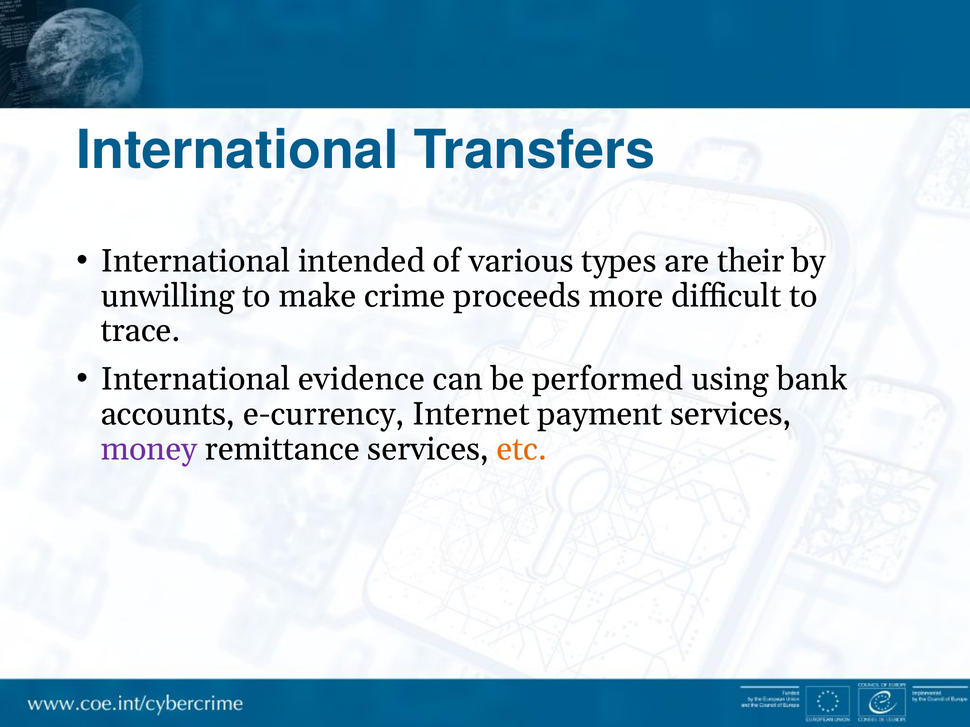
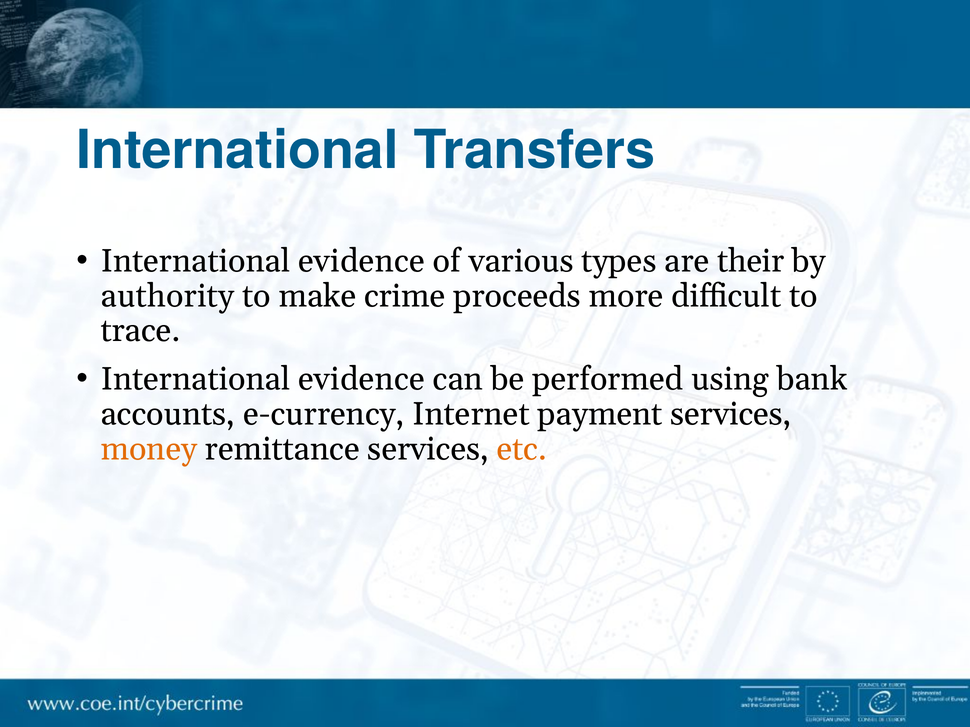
intended at (362, 261): intended -> evidence
unwilling: unwilling -> authority
money colour: purple -> orange
